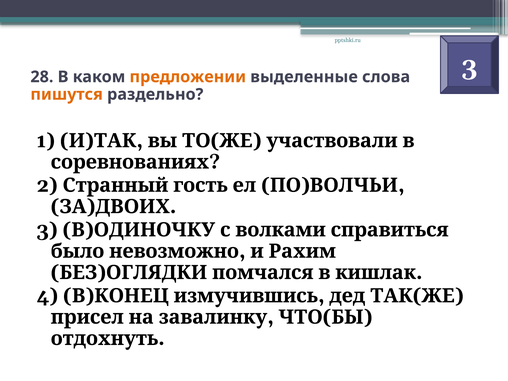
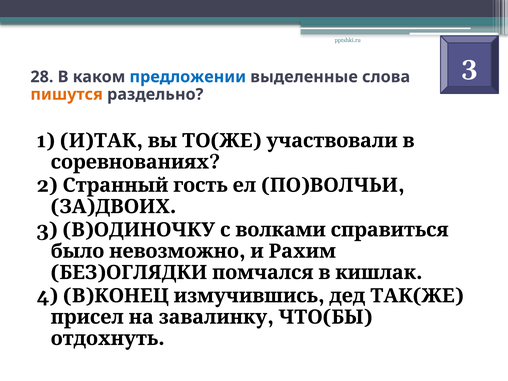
предложении colour: orange -> blue
